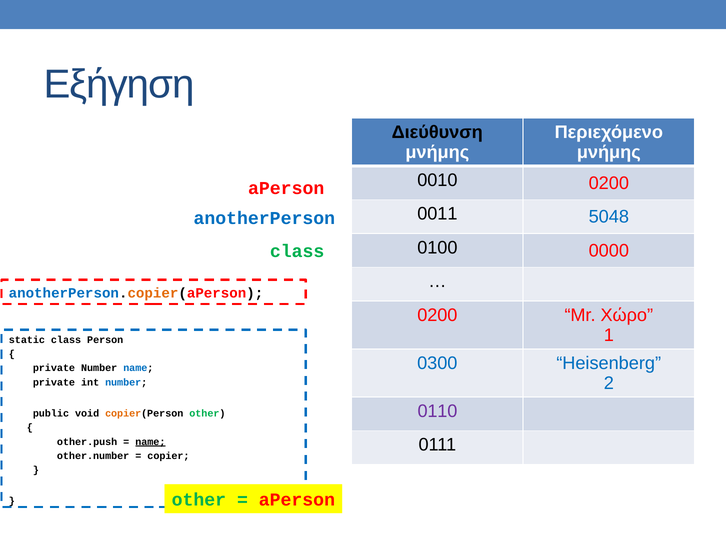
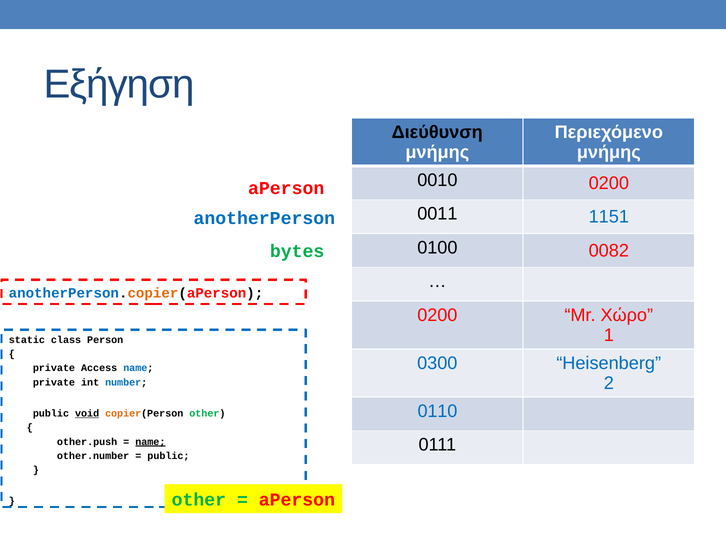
5048: 5048 -> 1151
0000: 0000 -> 0082
class at (297, 251): class -> bytes
private Number: Number -> Access
0110 colour: purple -> blue
void underline: none -> present
copier at (168, 455): copier -> public
